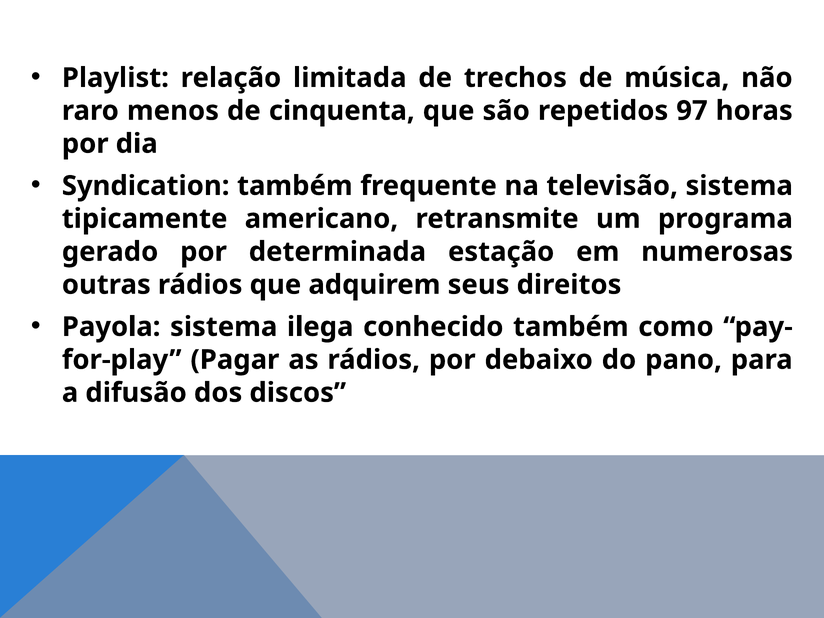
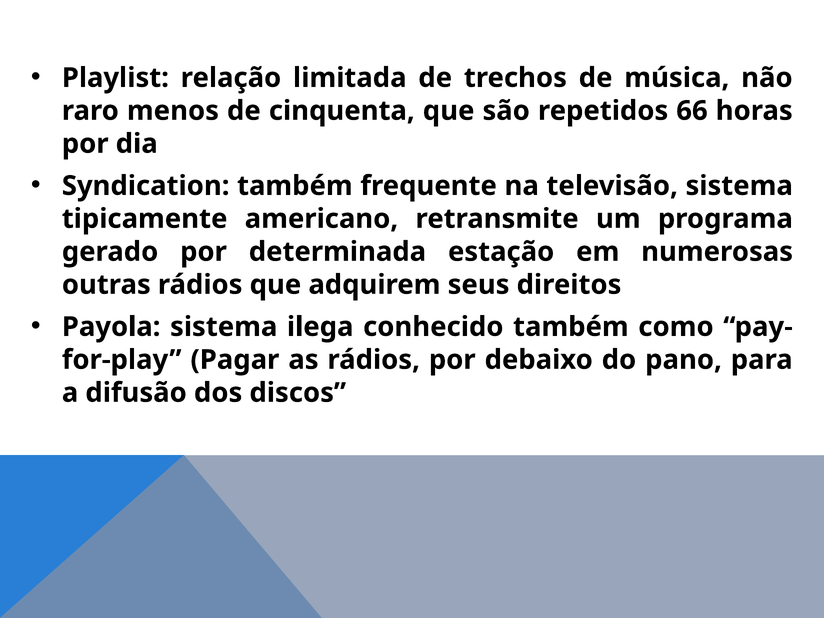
97: 97 -> 66
